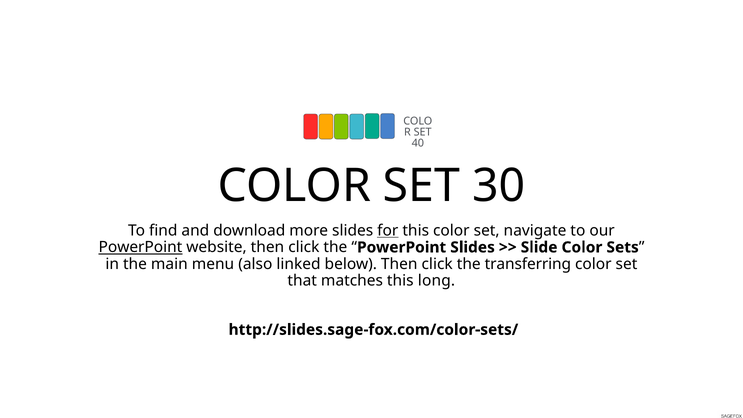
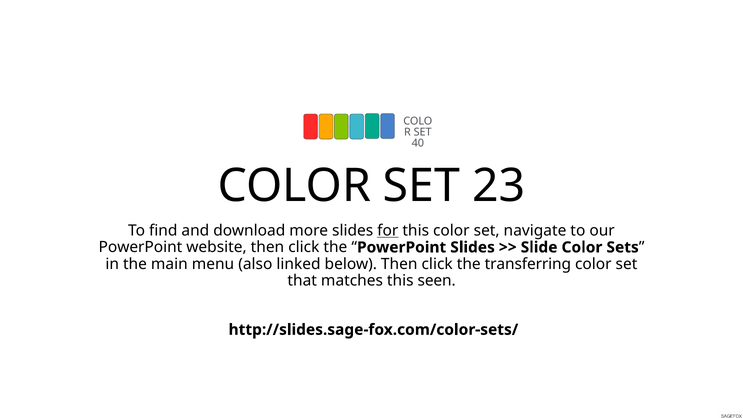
30: 30 -> 23
PowerPoint at (140, 247) underline: present -> none
long: long -> seen
